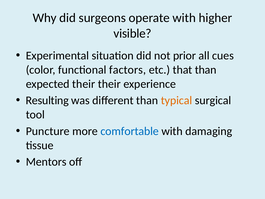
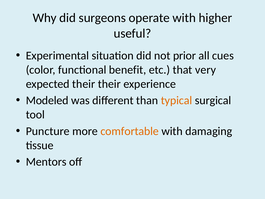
visible: visible -> useful
factors: factors -> benefit
that than: than -> very
Resulting: Resulting -> Modeled
comfortable colour: blue -> orange
